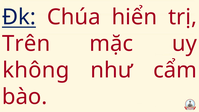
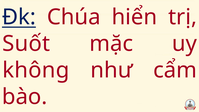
Trên: Trên -> Suốt
